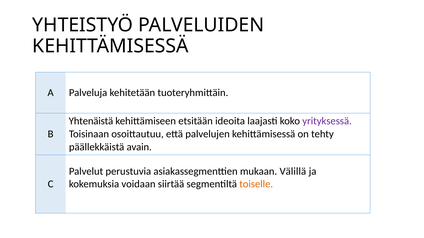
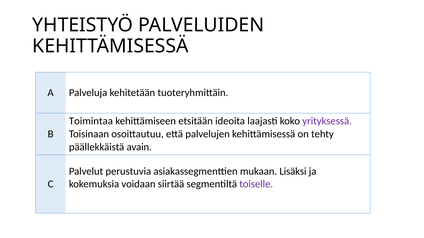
Yhtenäistä: Yhtenäistä -> Toimintaa
Välillä: Välillä -> Lisäksi
toiselle colour: orange -> purple
